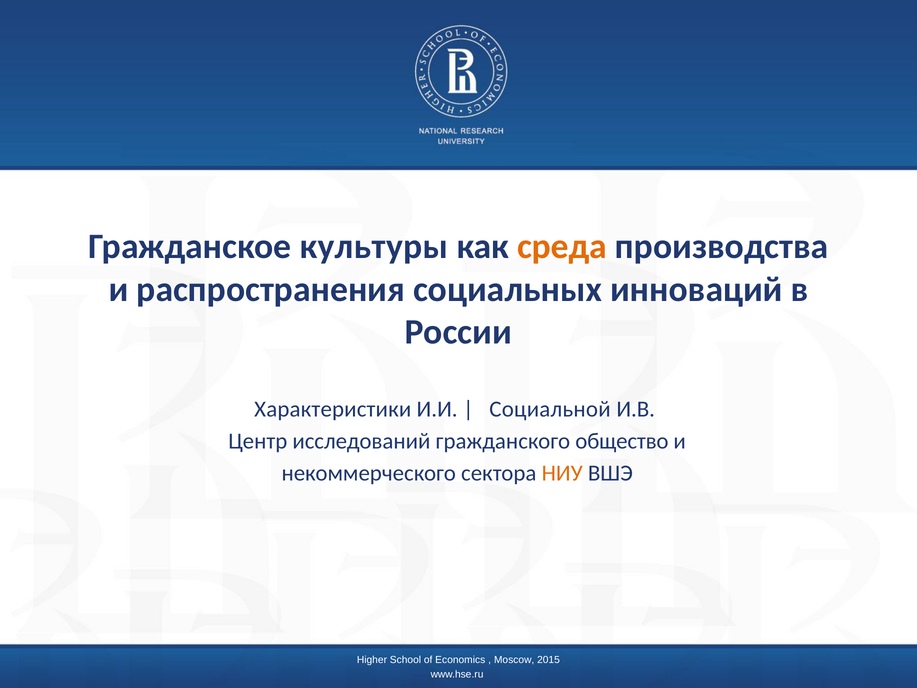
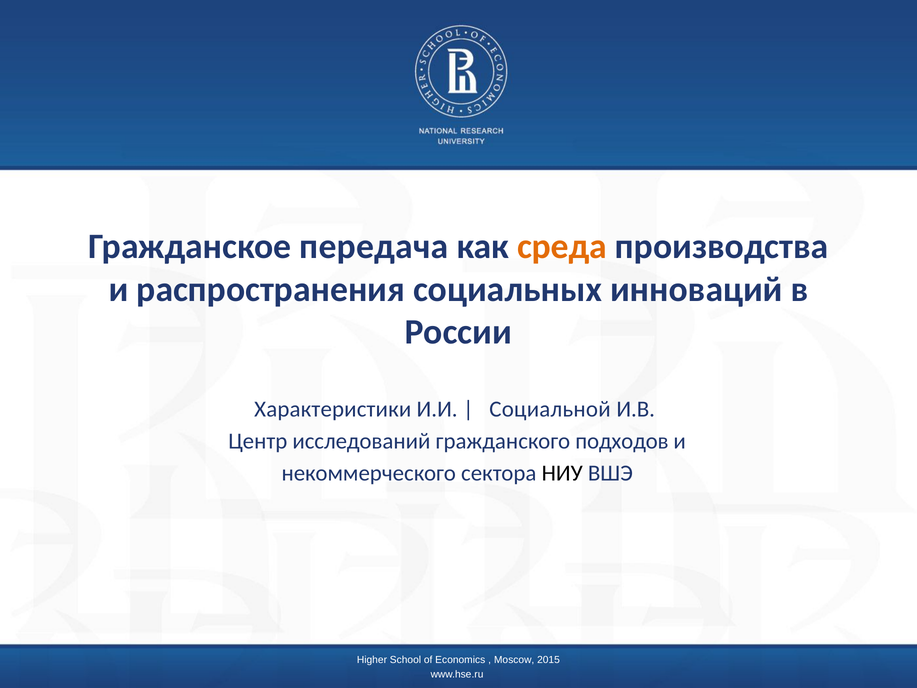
культуры: культуры -> передача
общество: общество -> подходов
НИУ colour: orange -> black
